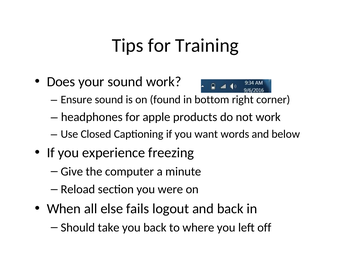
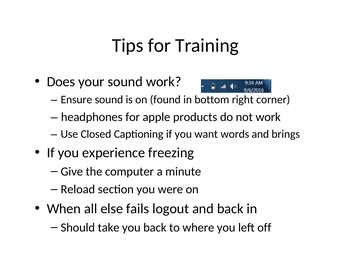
below: below -> brings
